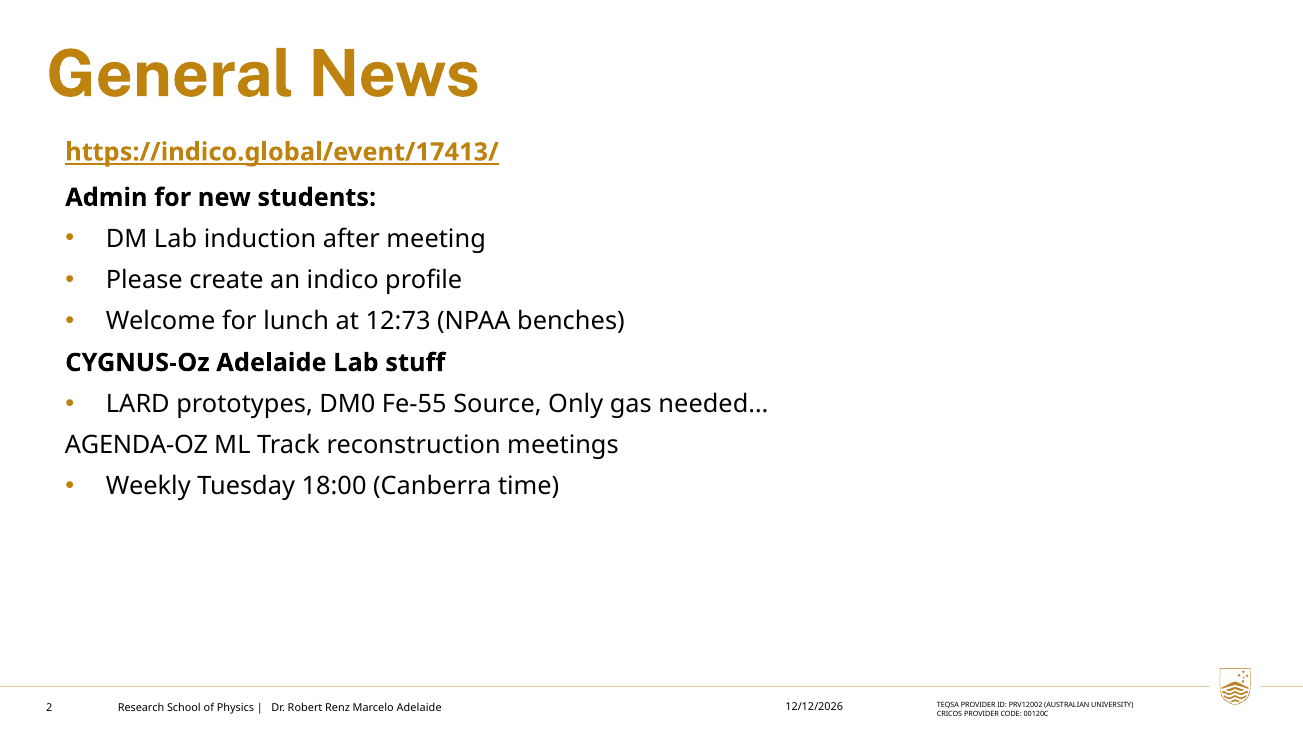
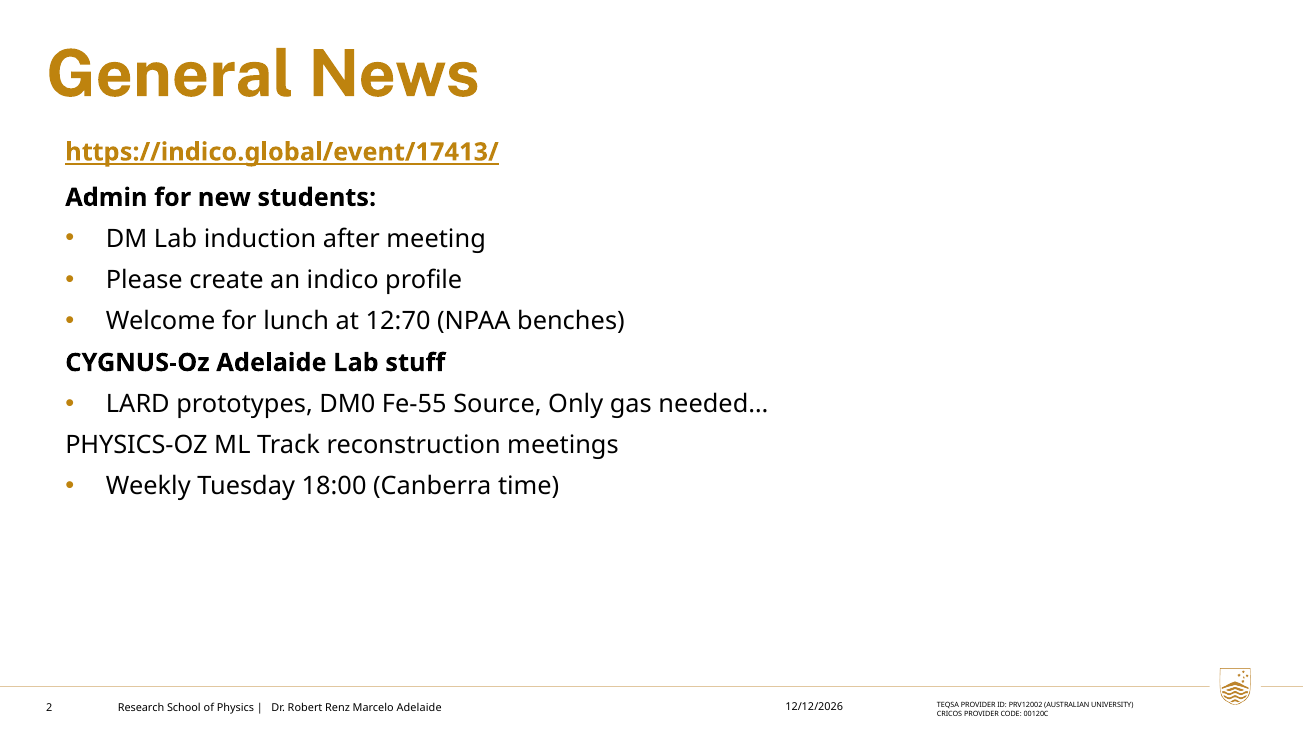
12:73: 12:73 -> 12:70
AGENDA-OZ: AGENDA-OZ -> PHYSICS-OZ
